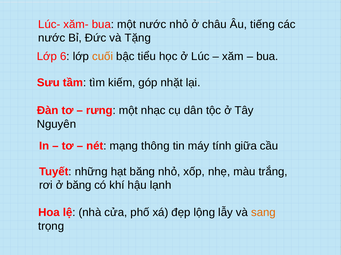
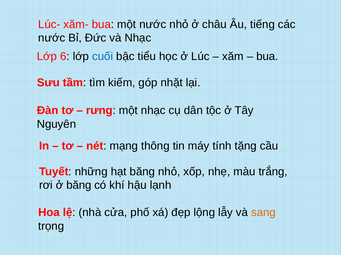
và Tặng: Tặng -> Nhạc
cuối colour: orange -> blue
giữa: giữa -> tặng
